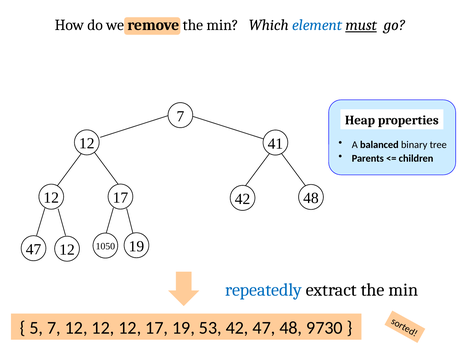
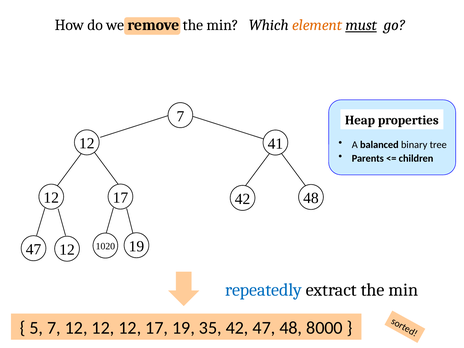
element colour: blue -> orange
1050: 1050 -> 1020
53: 53 -> 35
9730: 9730 -> 8000
